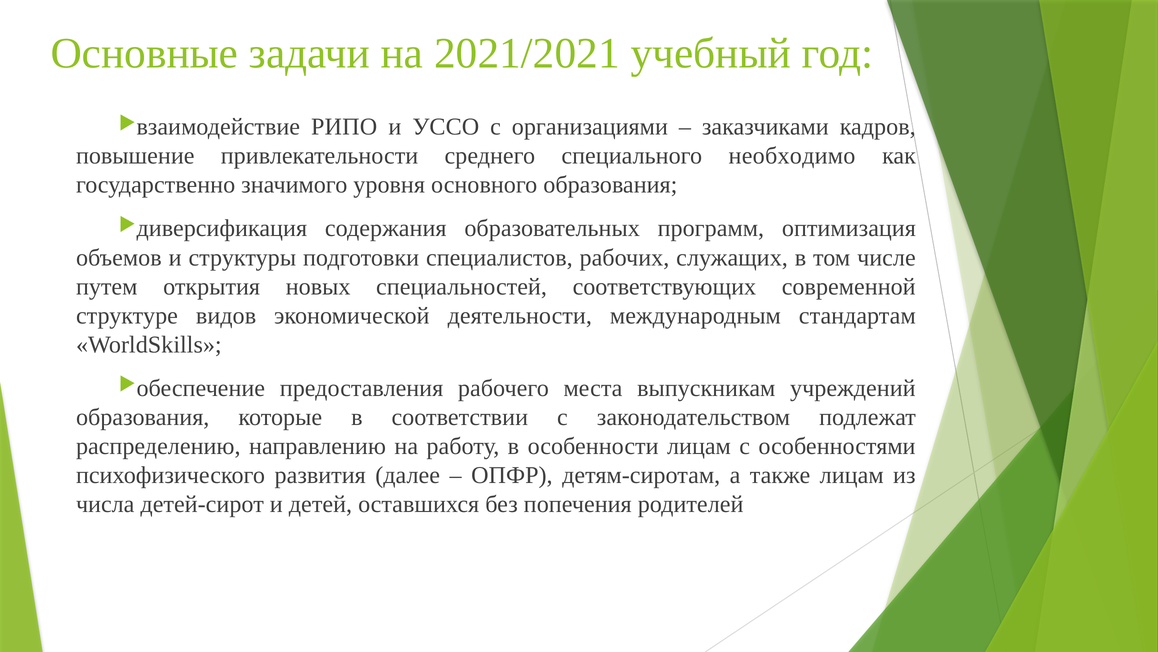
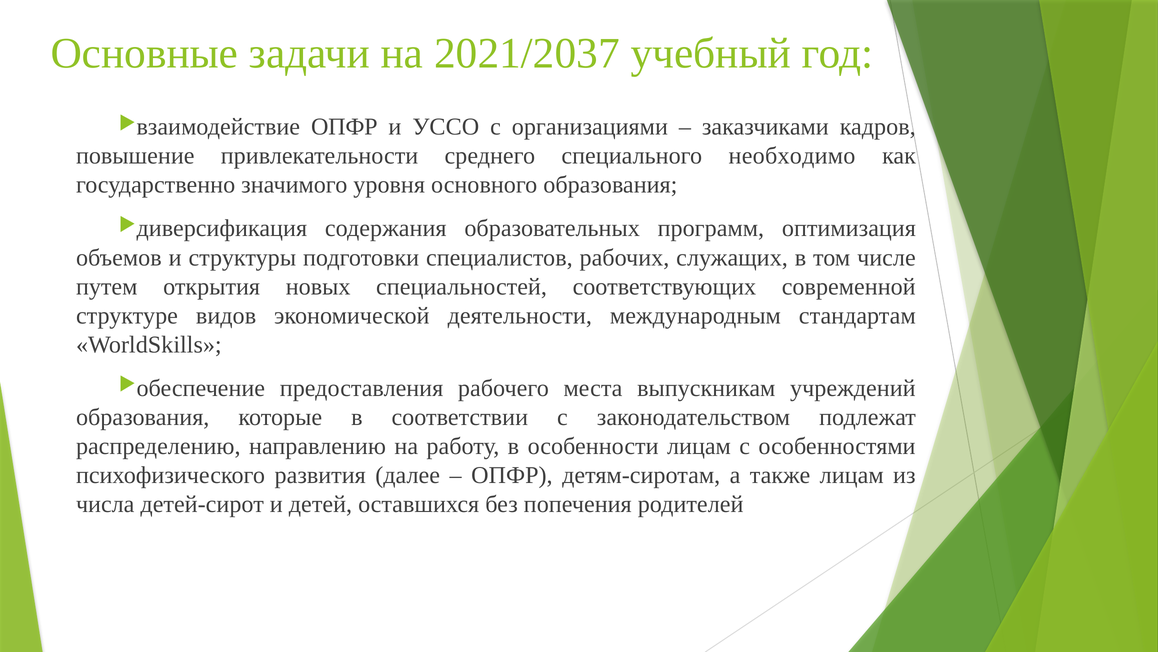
2021/2021: 2021/2021 -> 2021/2037
РИПО at (344, 127): РИПО -> ОПФР
